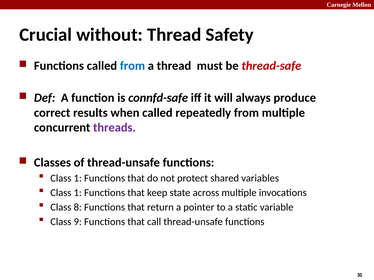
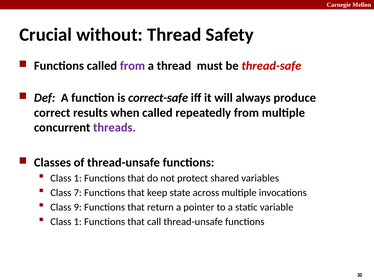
from at (132, 66) colour: blue -> purple
connfd-safe: connfd-safe -> correct-safe
1 at (78, 193): 1 -> 7
8: 8 -> 9
9 at (78, 222): 9 -> 1
